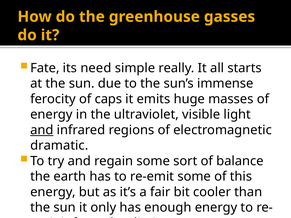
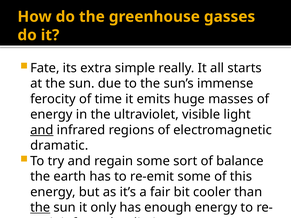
need: need -> extra
caps: caps -> time
the at (40, 208) underline: none -> present
